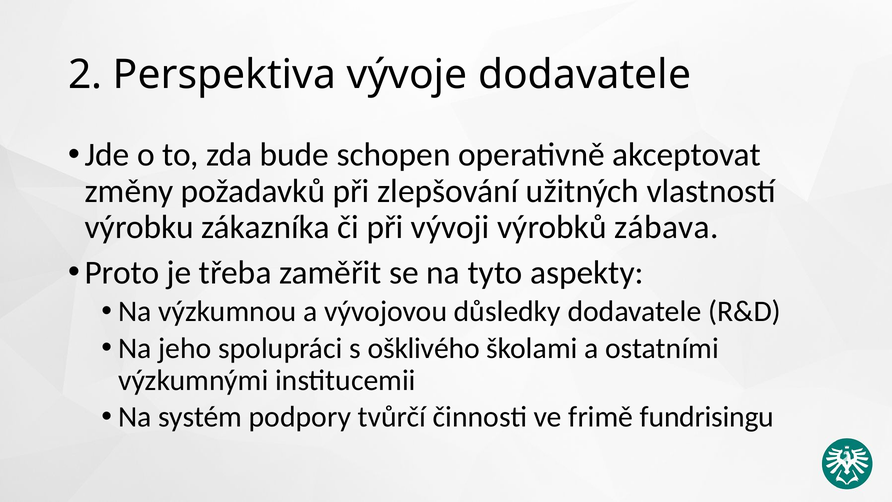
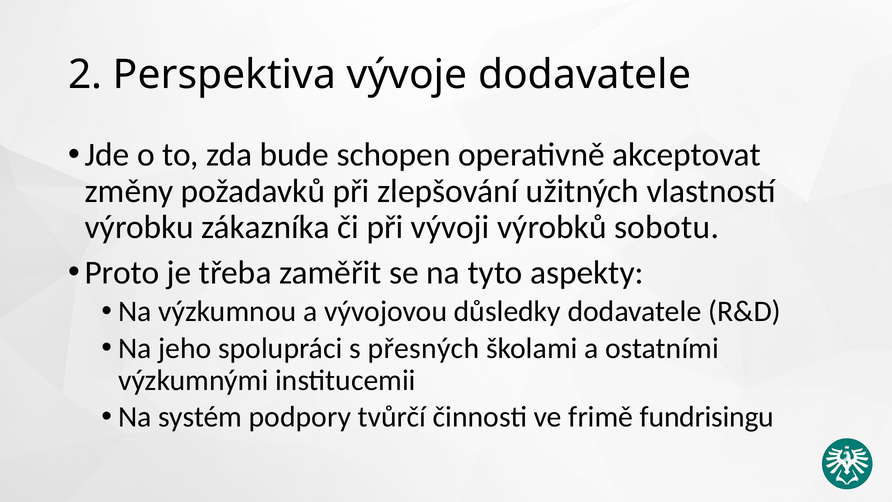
zábava: zábava -> sobotu
ošklivého: ošklivého -> přesných
